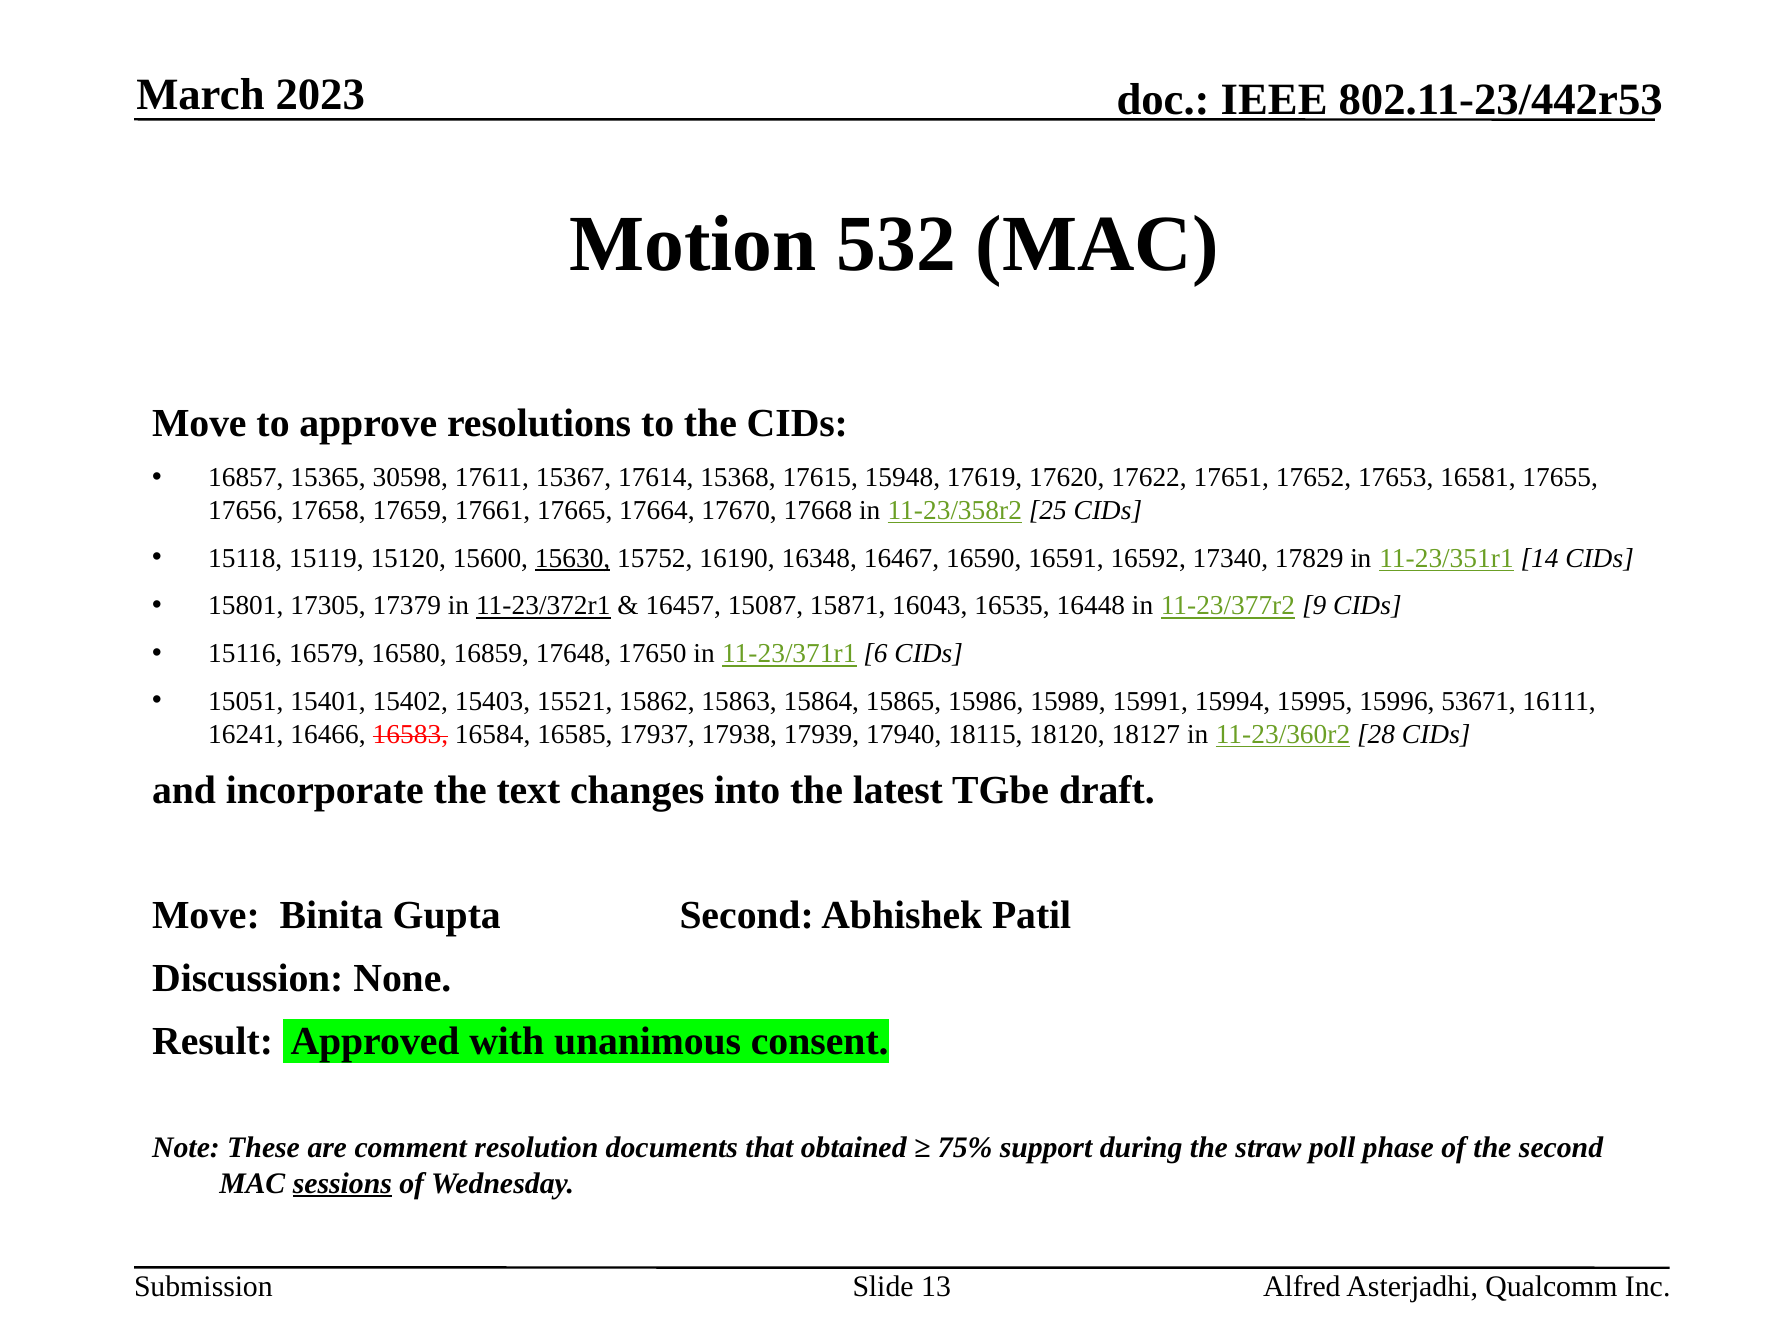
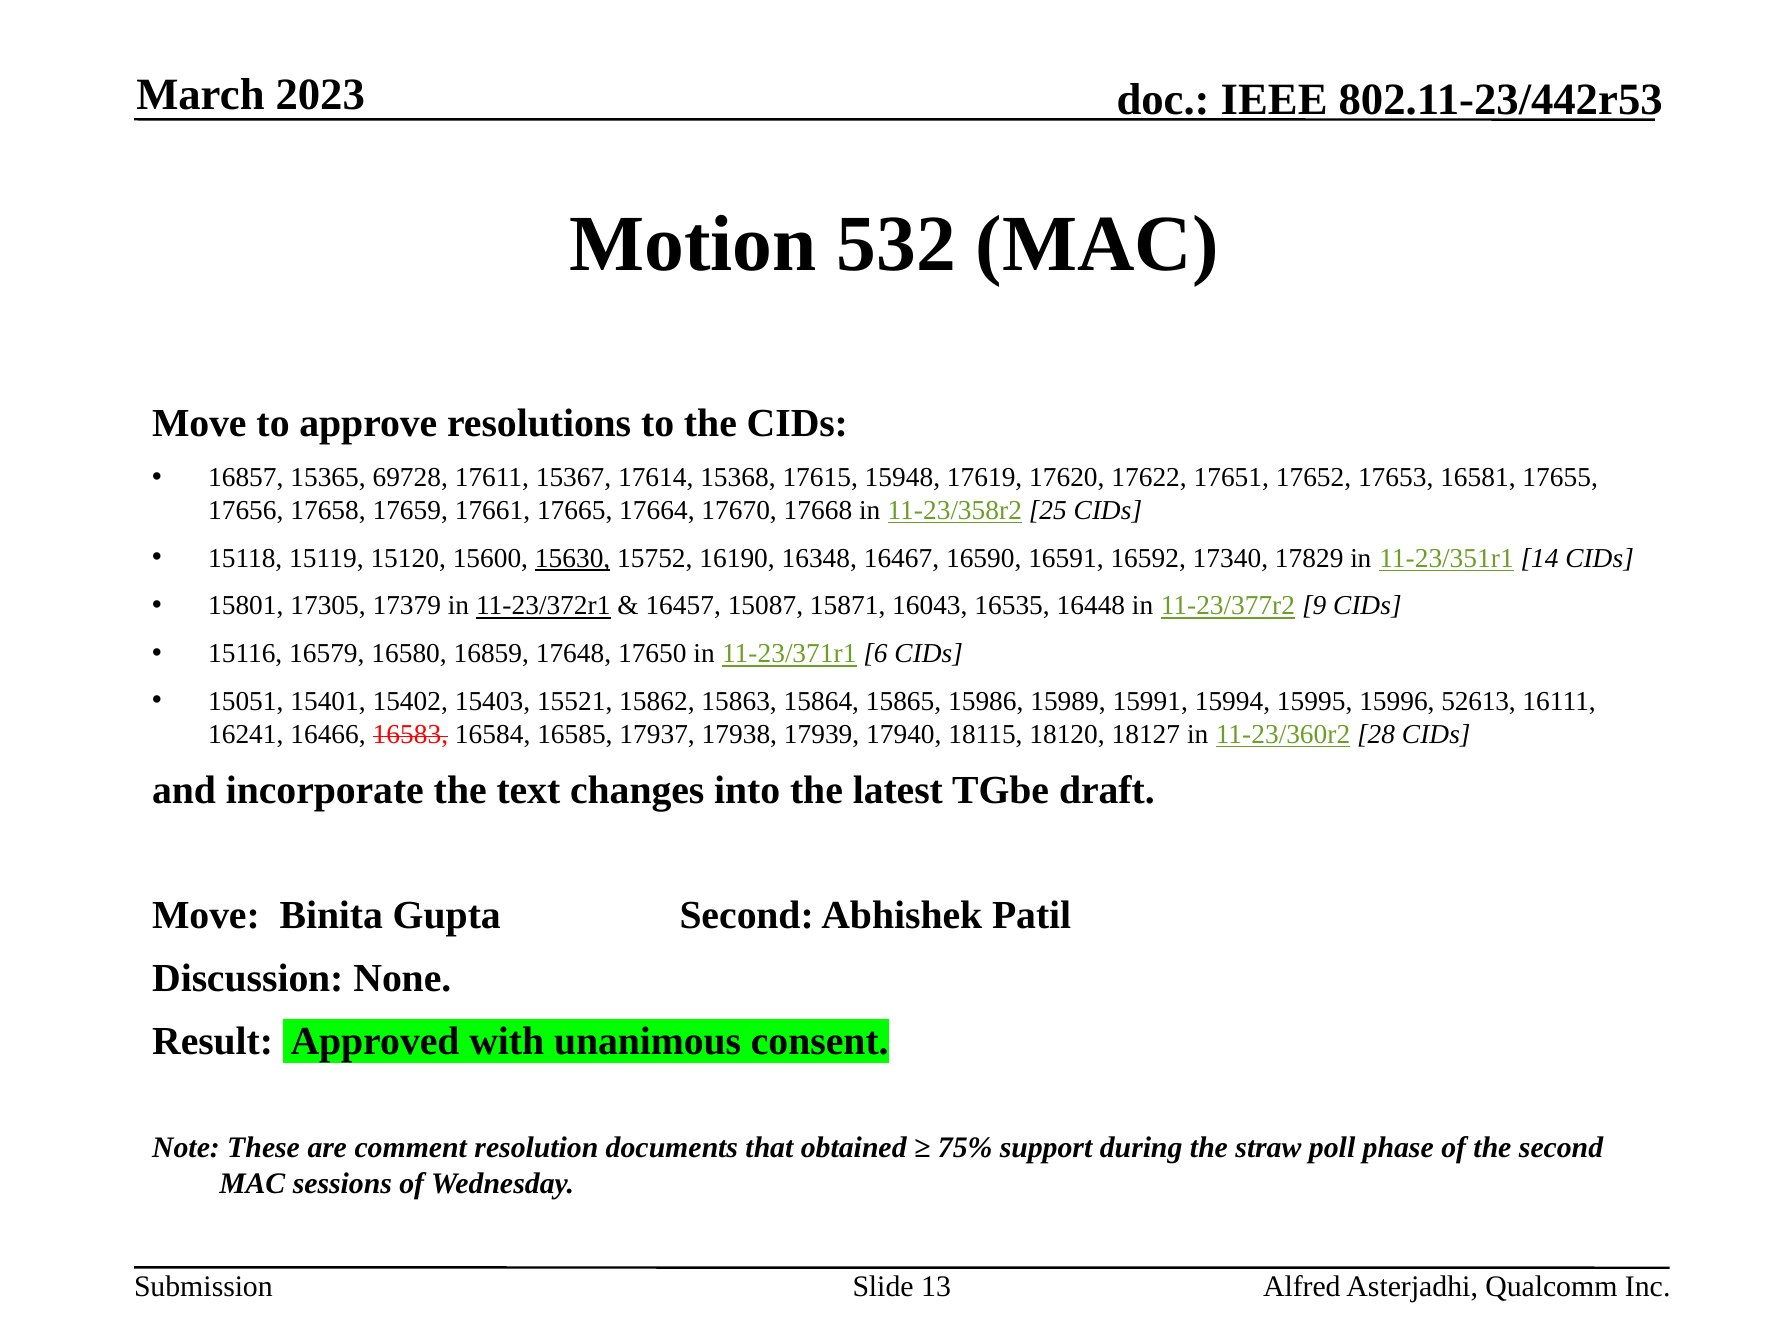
30598: 30598 -> 69728
53671: 53671 -> 52613
sessions underline: present -> none
